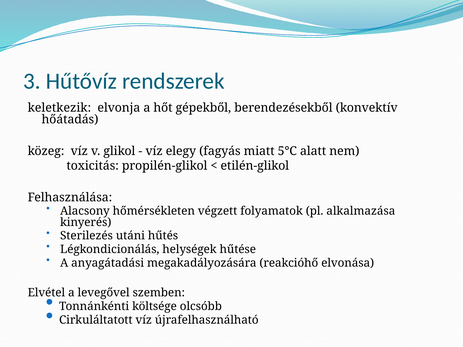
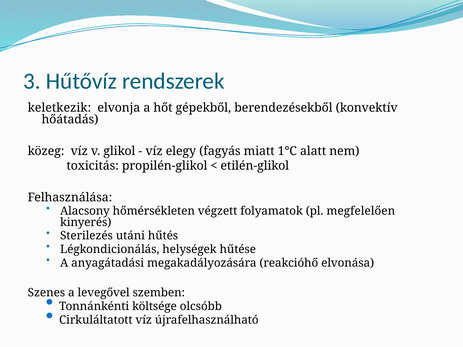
5°C: 5°C -> 1°C
alkalmazása: alkalmazása -> megfelelően
Elvétel: Elvétel -> Szenes
